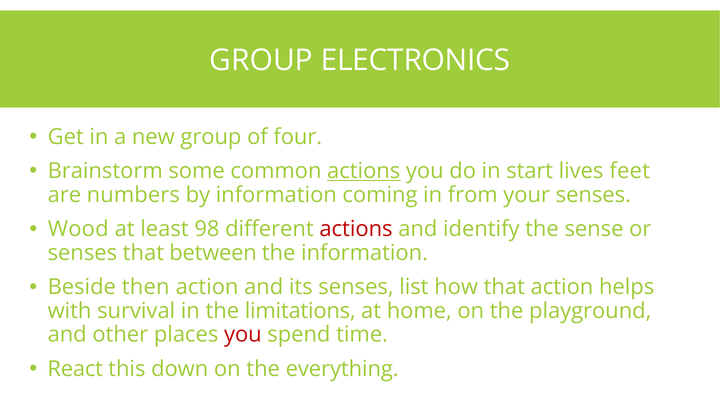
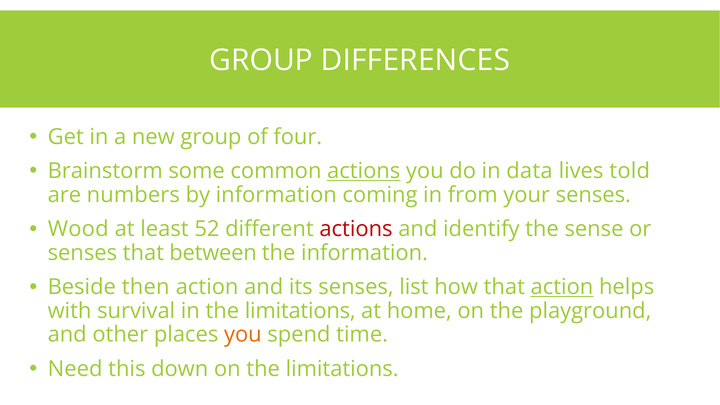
ELECTRONICS: ELECTRONICS -> DIFFERENCES
start: start -> data
feet: feet -> told
98: 98 -> 52
action at (562, 287) underline: none -> present
you at (243, 335) colour: red -> orange
React: React -> Need
on the everything: everything -> limitations
